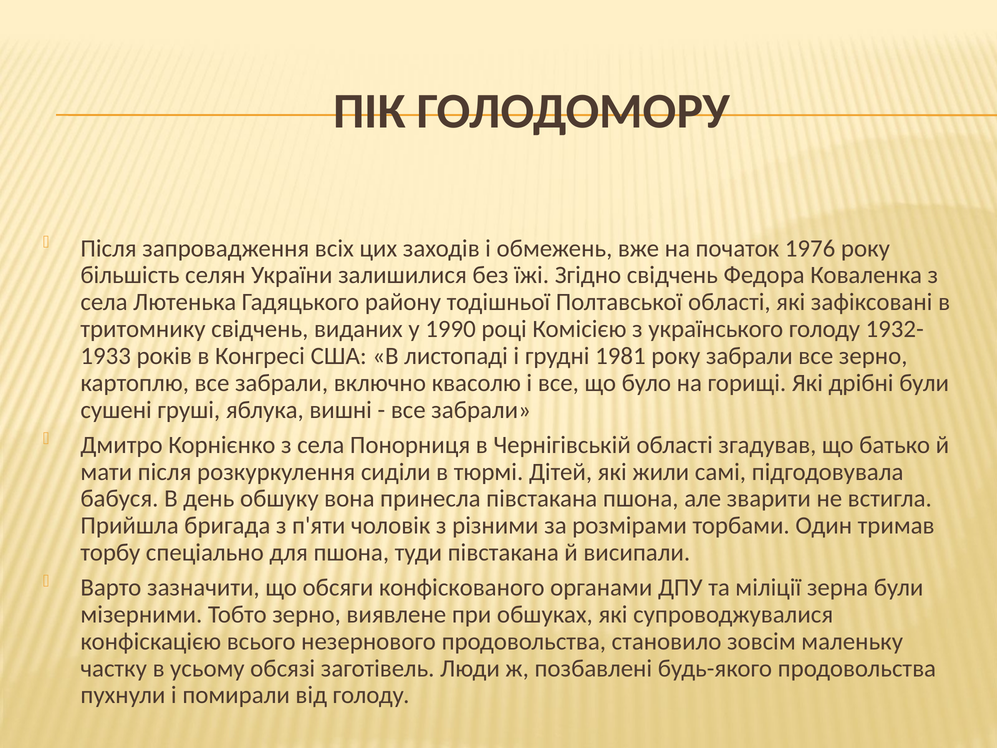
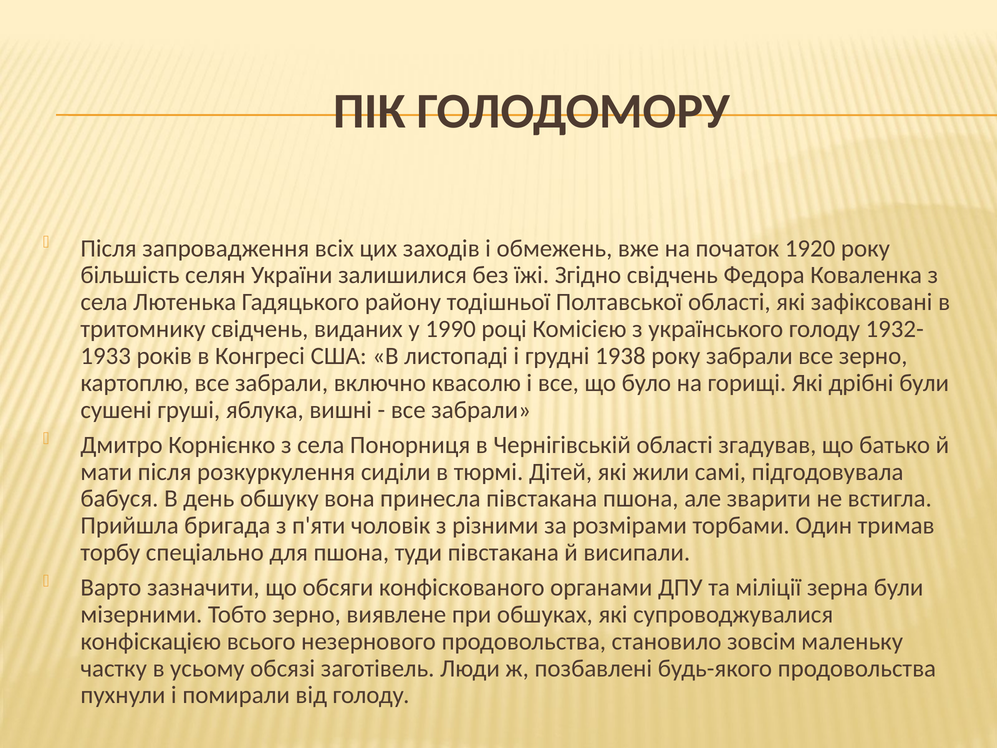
1976: 1976 -> 1920
1981: 1981 -> 1938
